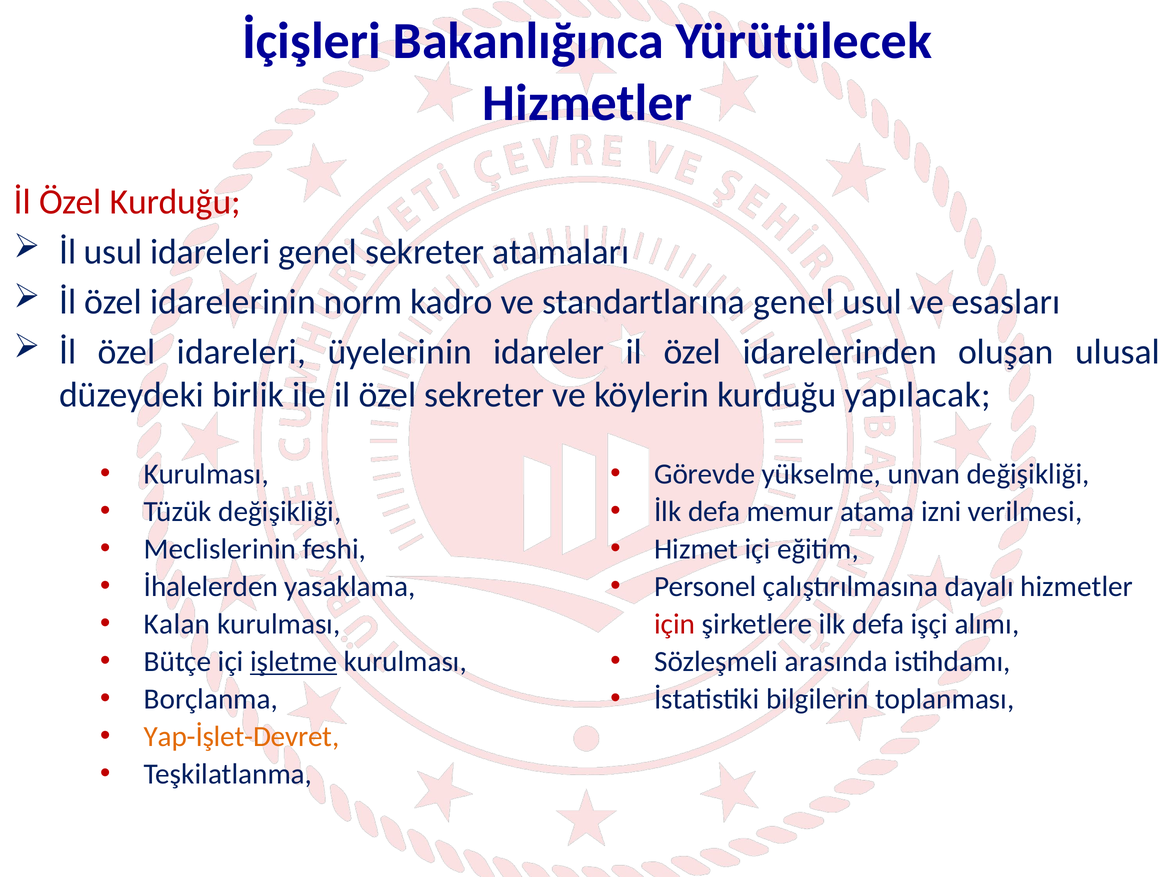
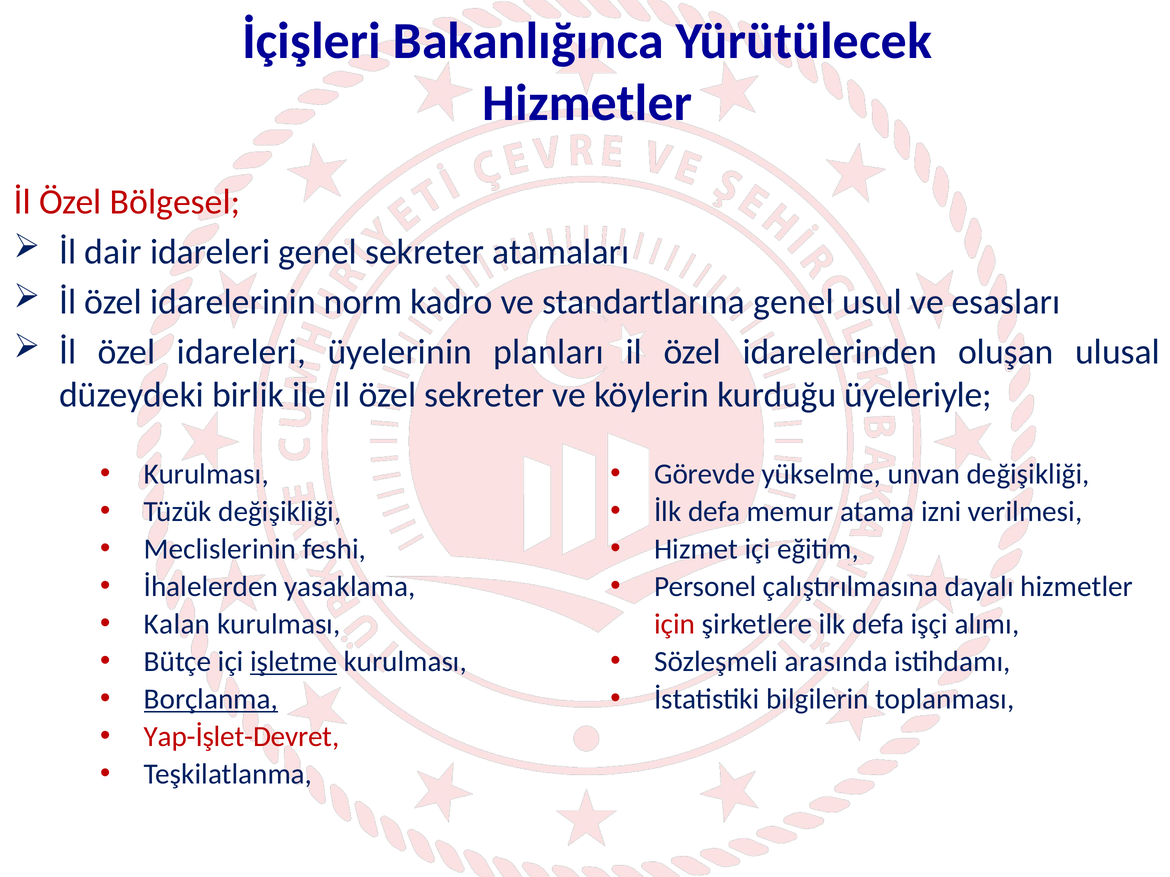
Özel Kurduğu: Kurduğu -> Bölgesel
İl usul: usul -> dair
idareler: idareler -> planları
yapılacak: yapılacak -> üyeleriyle
Borçlanma underline: none -> present
Yap-İşlet-Devret colour: orange -> red
